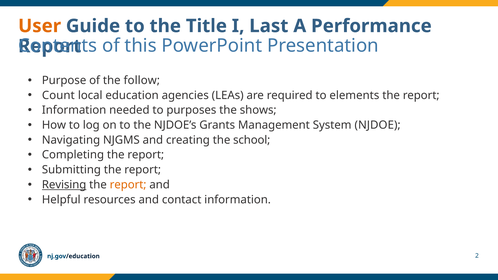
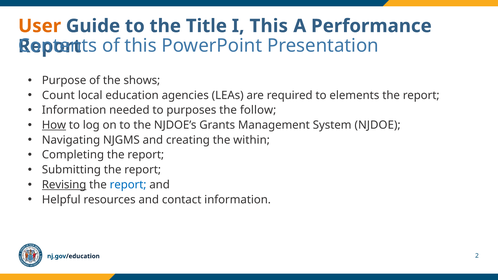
I Last: Last -> This
follow: follow -> shows
shows: shows -> follow
How underline: none -> present
school: school -> within
report at (128, 185) colour: orange -> blue
